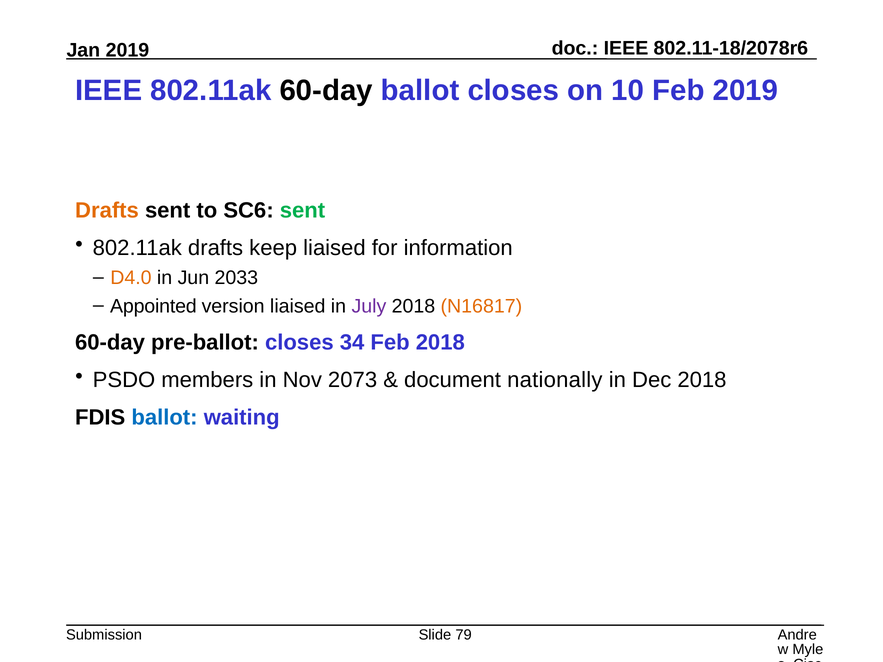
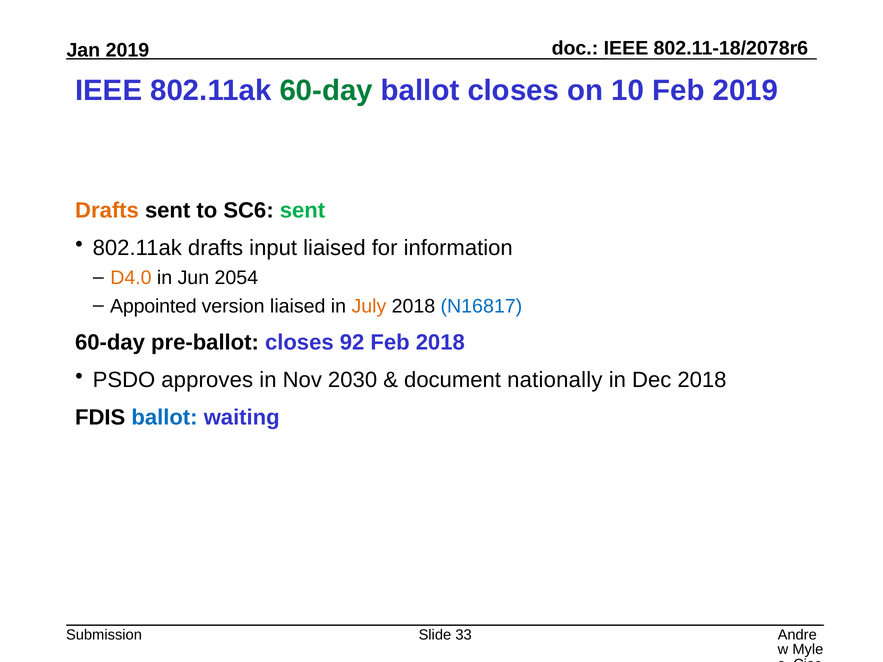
60-day at (326, 90) colour: black -> green
keep: keep -> input
2033: 2033 -> 2054
July colour: purple -> orange
N16817 colour: orange -> blue
34: 34 -> 92
members: members -> approves
2073: 2073 -> 2030
79: 79 -> 33
